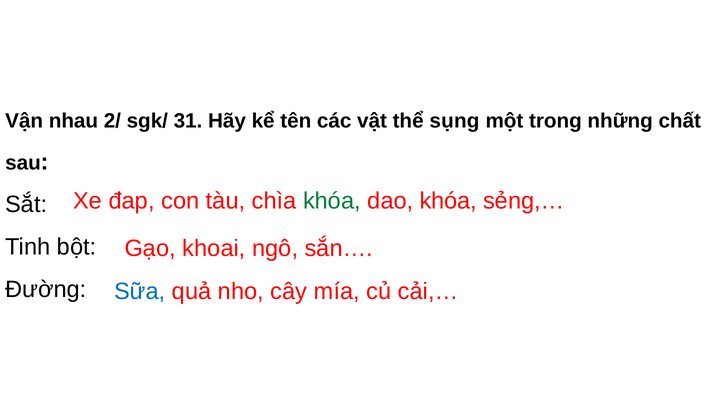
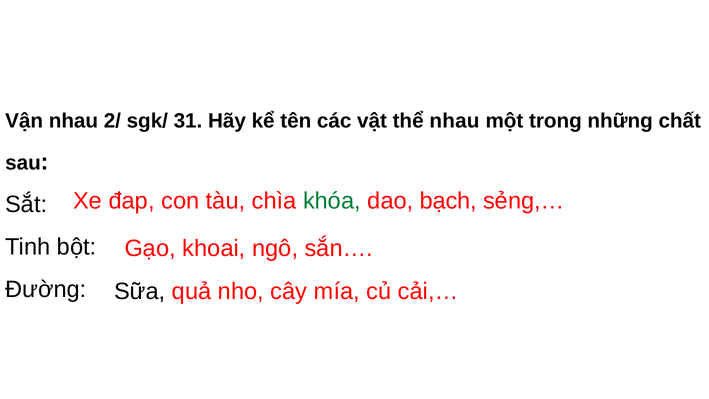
thể sụng: sụng -> nhau
dao khóa: khóa -> bạch
Sữa colour: blue -> black
